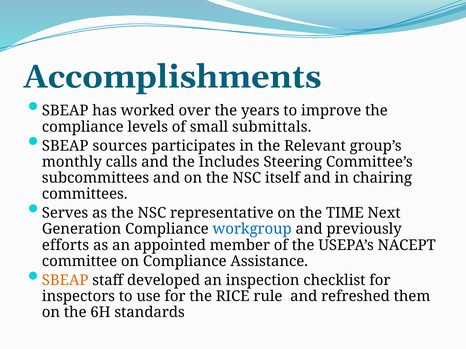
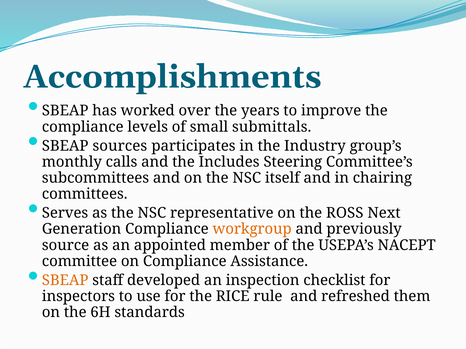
Relevant: Relevant -> Industry
TIME: TIME -> ROSS
workgroup colour: blue -> orange
efforts: efforts -> source
